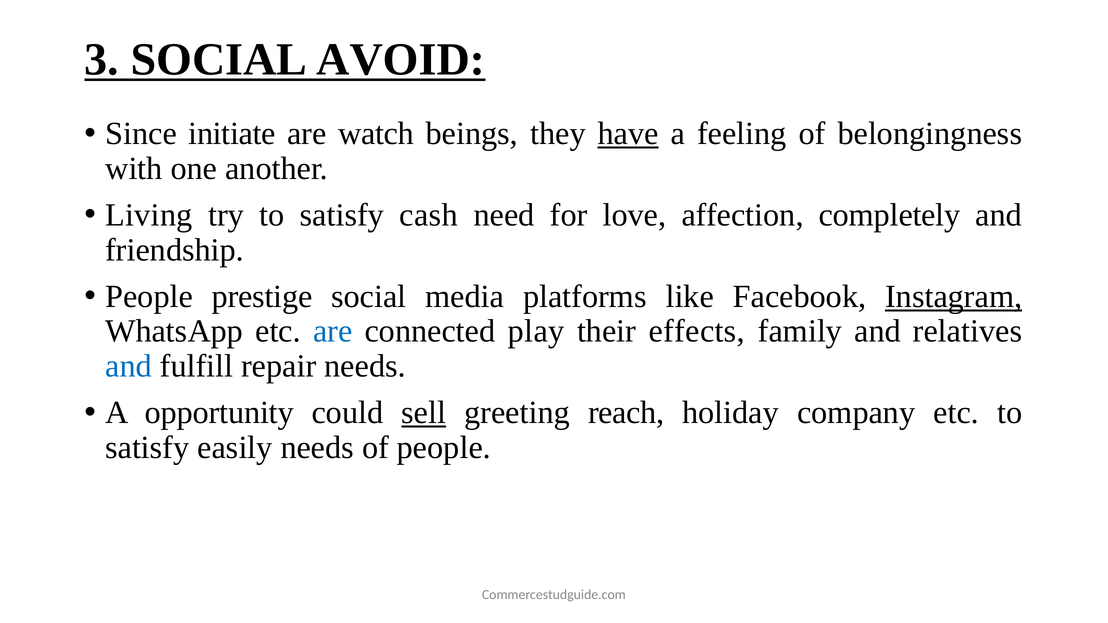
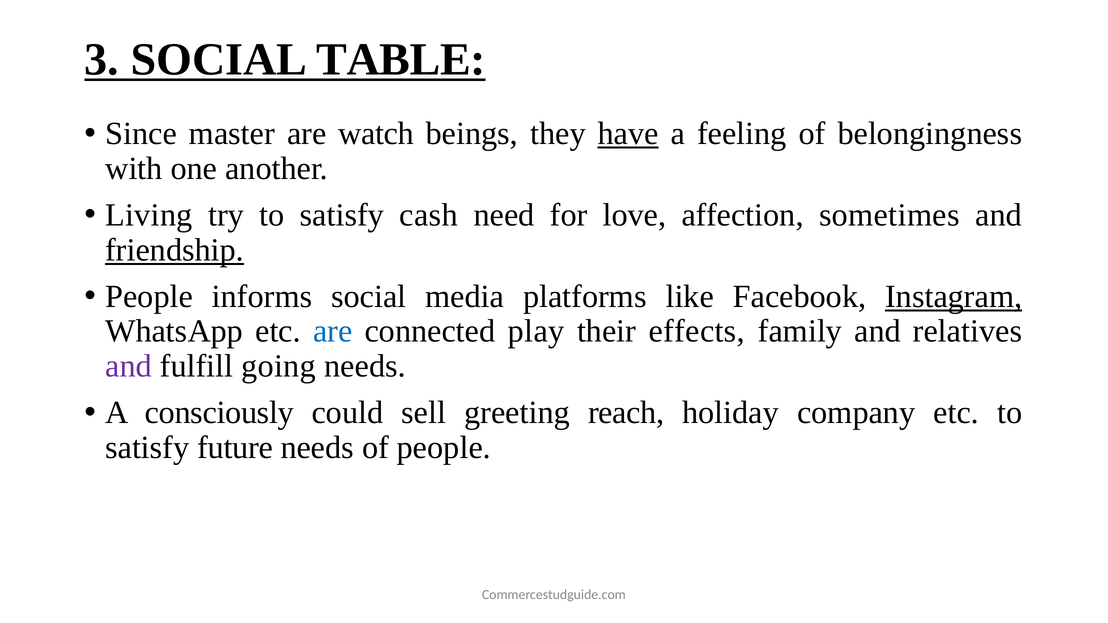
AVOID: AVOID -> TABLE
initiate: initiate -> master
completely: completely -> sometimes
friendship underline: none -> present
prestige: prestige -> informs
and at (129, 366) colour: blue -> purple
repair: repair -> going
opportunity: opportunity -> consciously
sell underline: present -> none
easily: easily -> future
